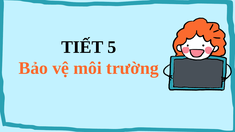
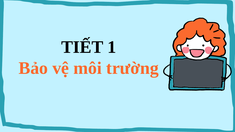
5: 5 -> 1
